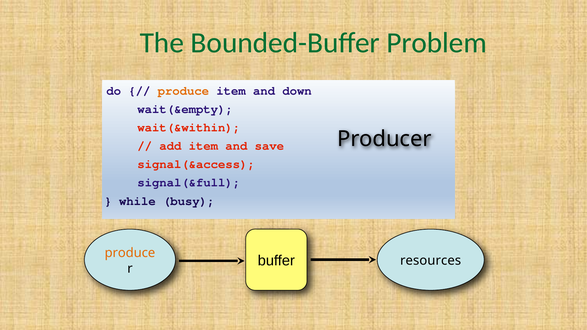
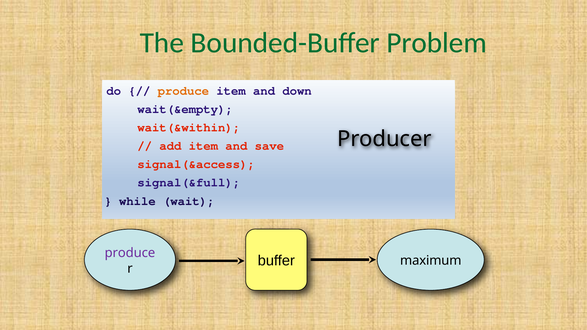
busy: busy -> wait
produce at (130, 253) colour: orange -> purple
resources: resources -> maximum
